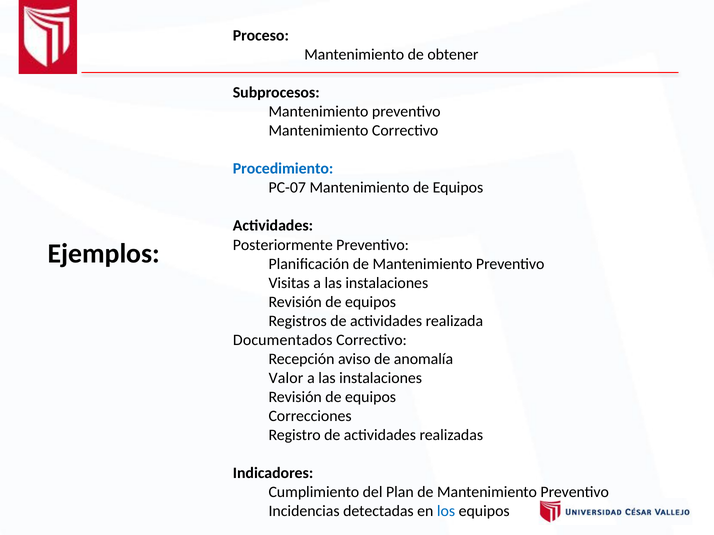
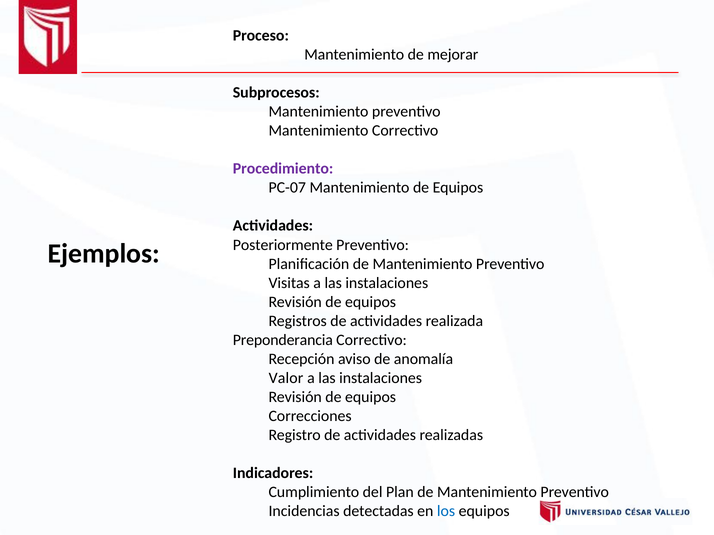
obtener: obtener -> mejorar
Procedimiento colour: blue -> purple
Documentados: Documentados -> Preponderancia
